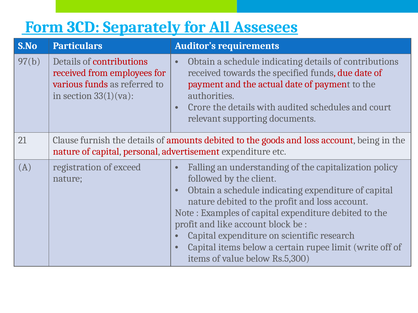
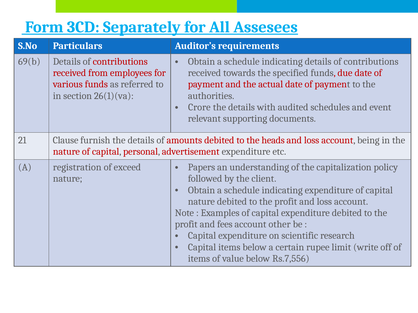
97(b: 97(b -> 69(b
33(1)(va: 33(1)(va -> 26(1)(va
court: court -> event
goods: goods -> heads
Falling: Falling -> Papers
like: like -> fees
block: block -> other
Rs.5,300: Rs.5,300 -> Rs.7,556
